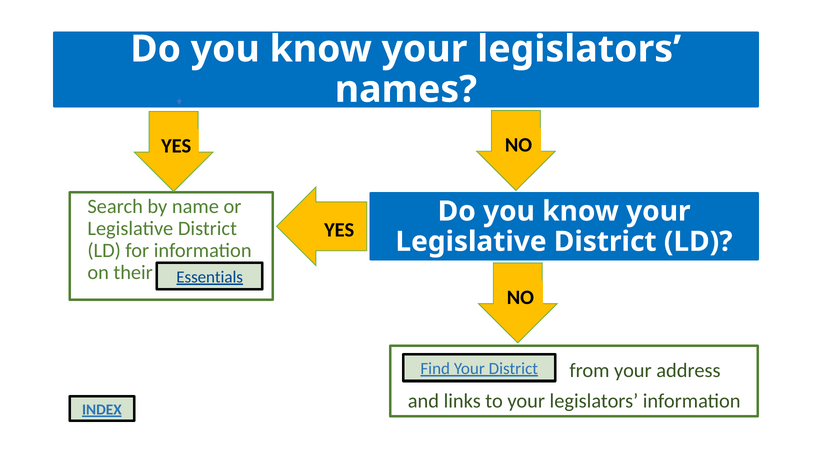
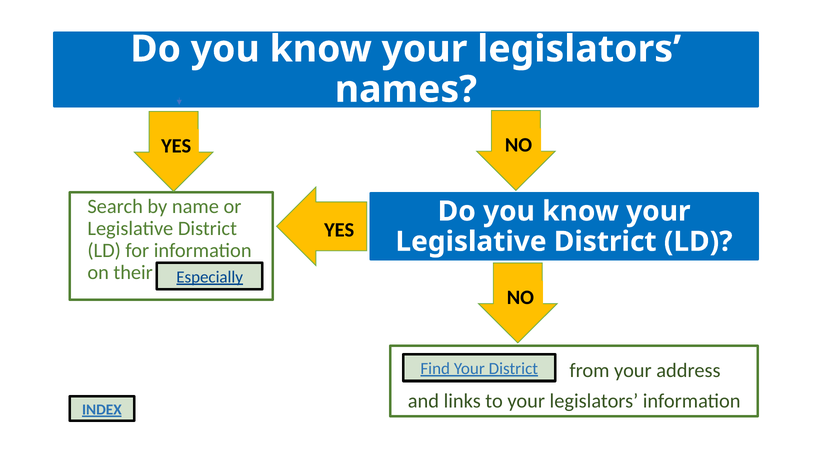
Essentials: Essentials -> Especially
